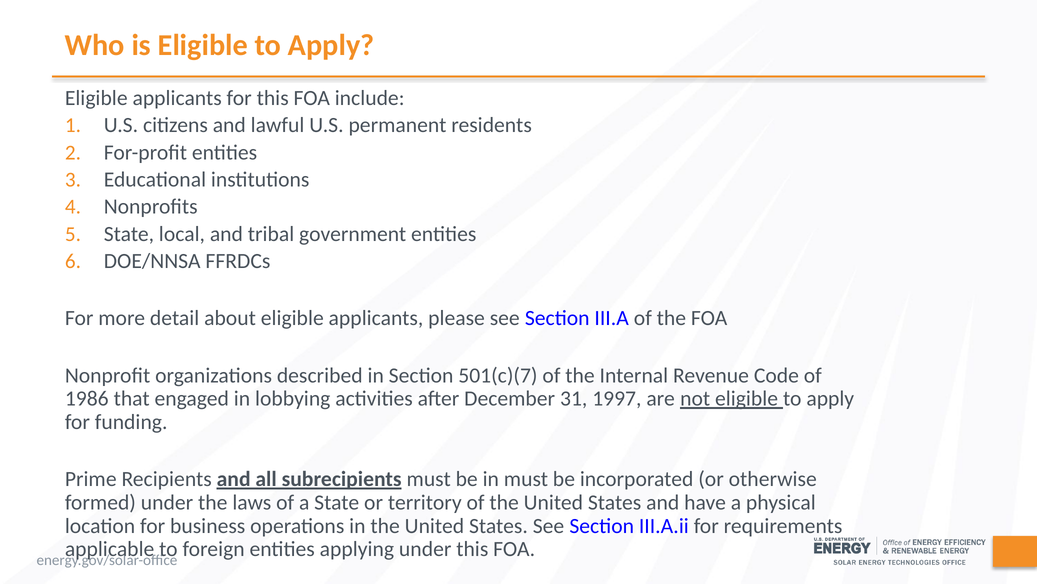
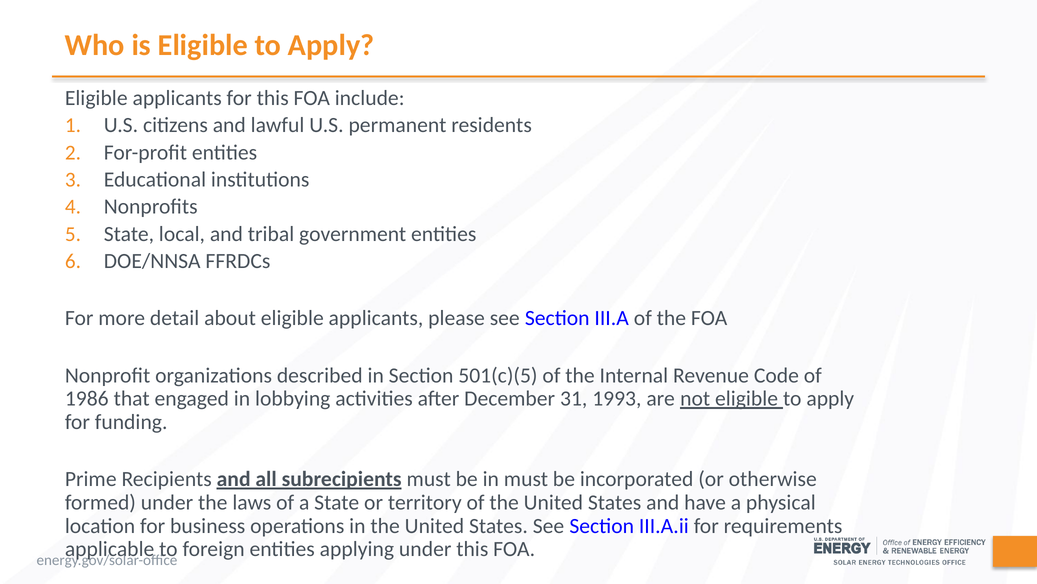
501(c)(7: 501(c)(7 -> 501(c)(5
1997: 1997 -> 1993
